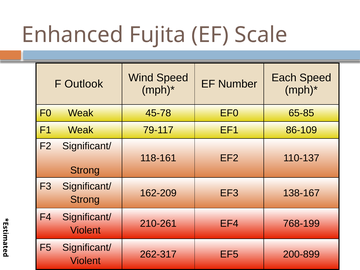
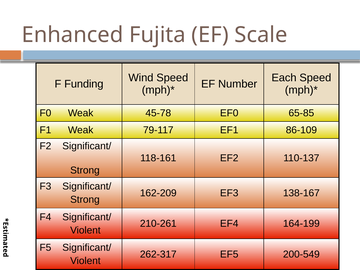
Outlook: Outlook -> Funding
768-199: 768-199 -> 164-199
200-899: 200-899 -> 200-549
